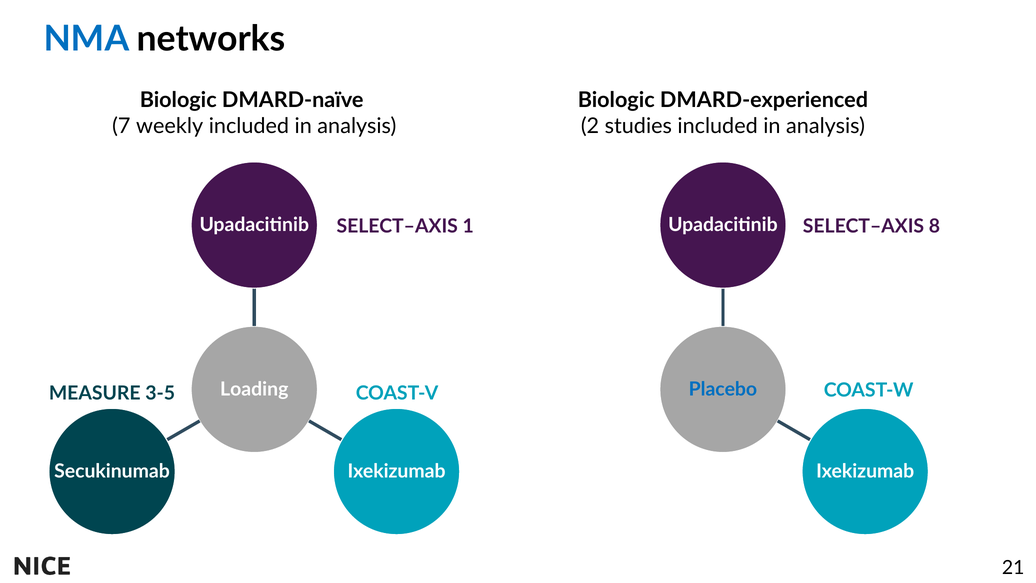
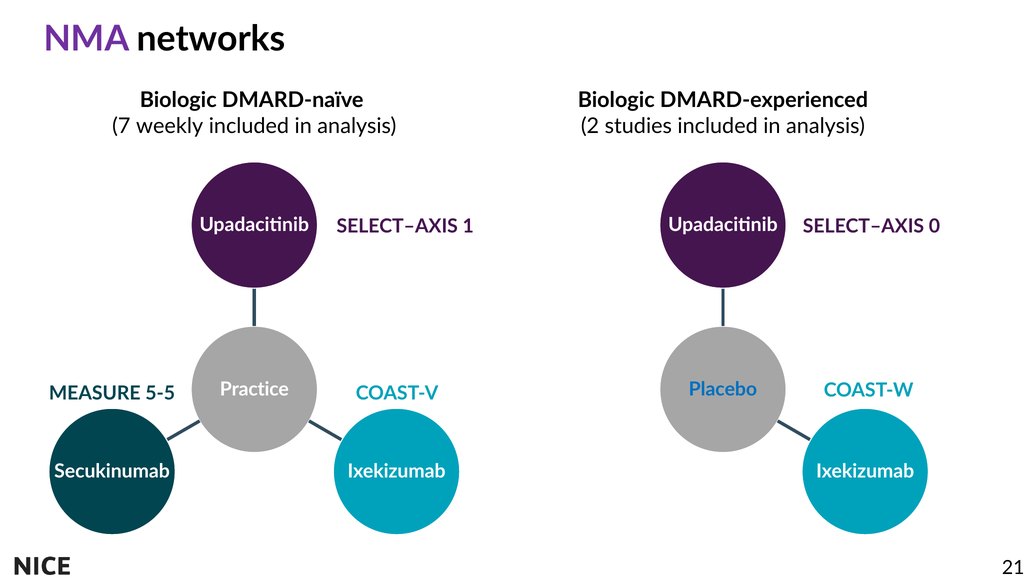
NMA colour: blue -> purple
8: 8 -> 0
Loading: Loading -> Practice
3-5: 3-5 -> 5-5
